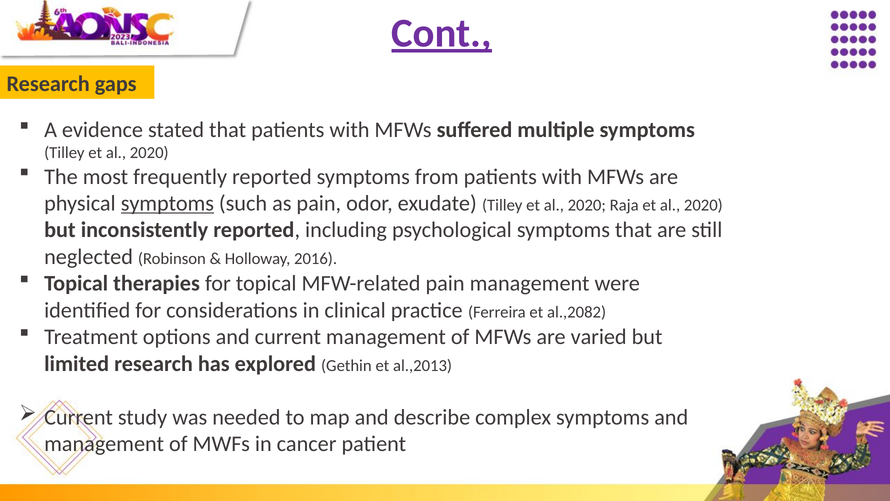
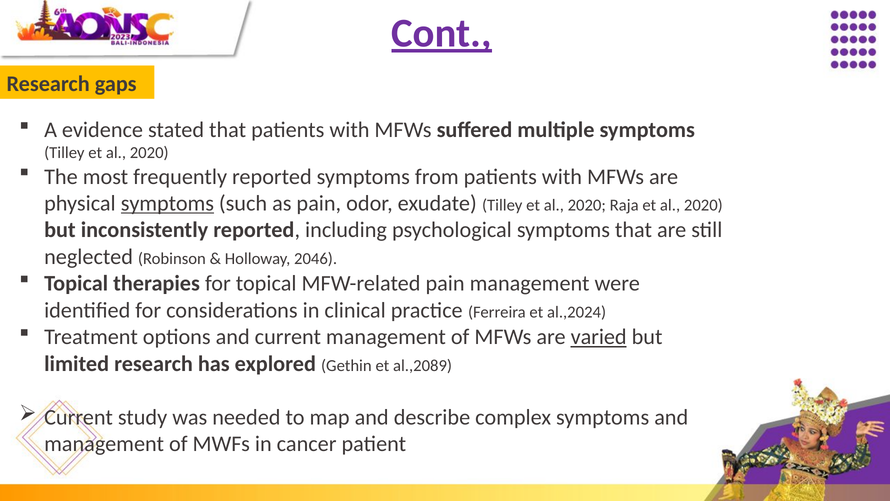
2016: 2016 -> 2046
al.,2082: al.,2082 -> al.,2024
varied underline: none -> present
al.,2013: al.,2013 -> al.,2089
